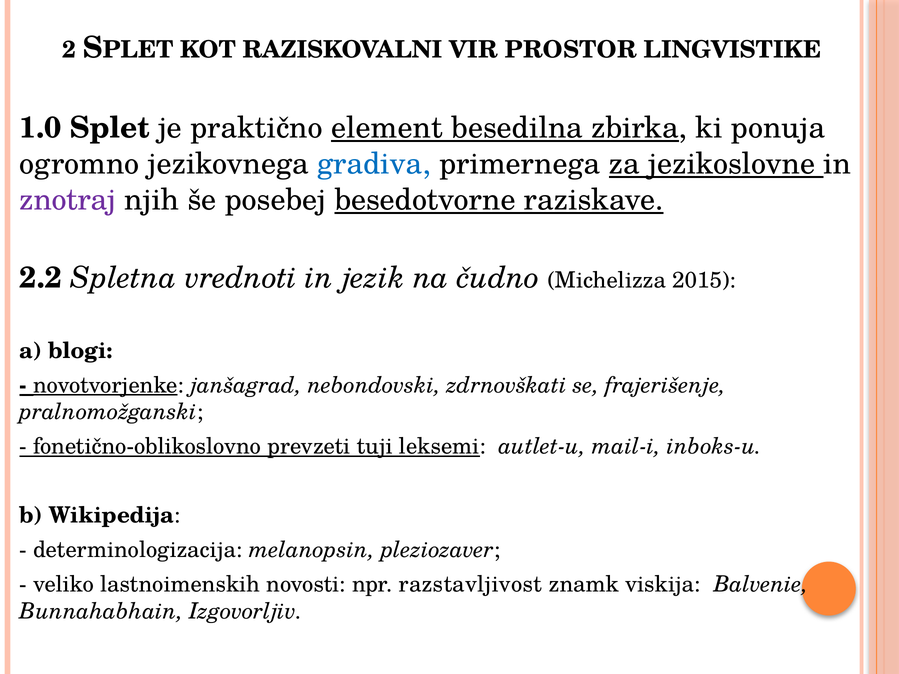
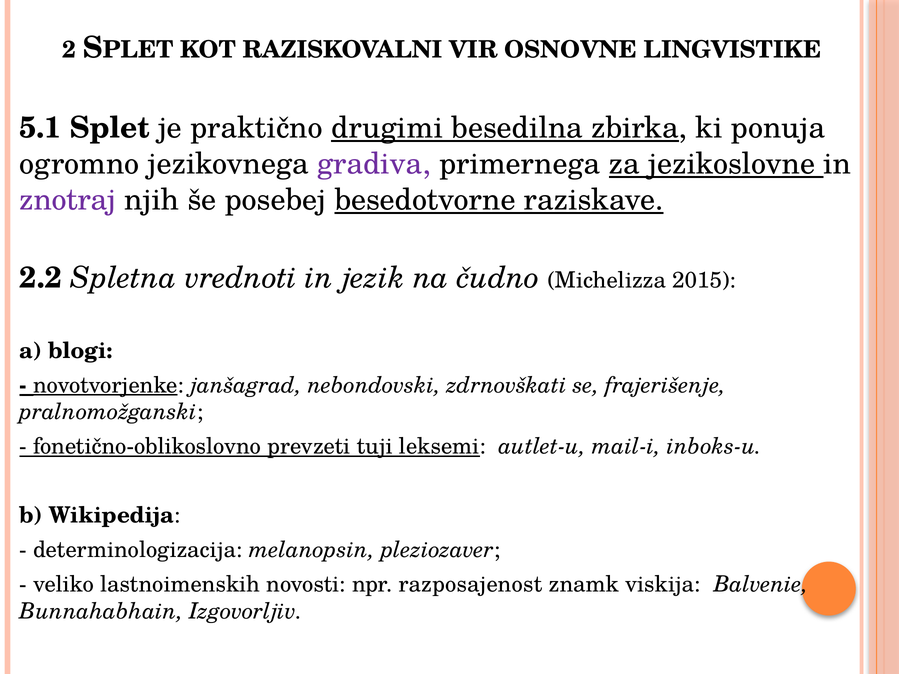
PROSTOR: PROSTOR -> OSNOVNE
1.0: 1.0 -> 5.1
element: element -> drugimi
gradiva colour: blue -> purple
razstavljivost: razstavljivost -> razposajenost
